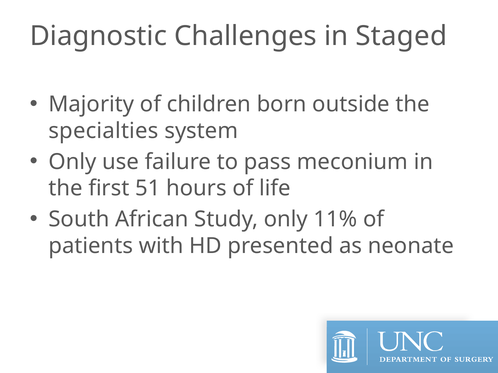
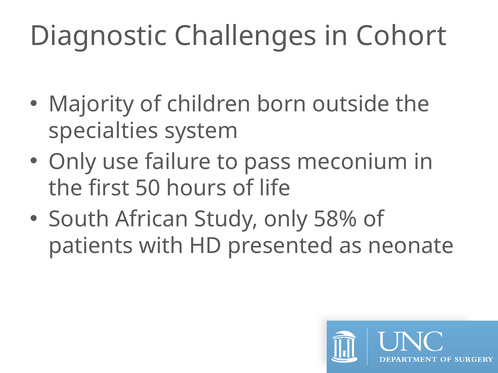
Staged: Staged -> Cohort
51: 51 -> 50
11%: 11% -> 58%
